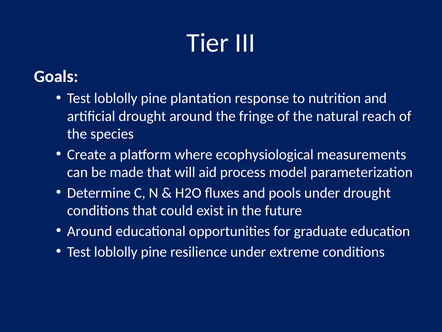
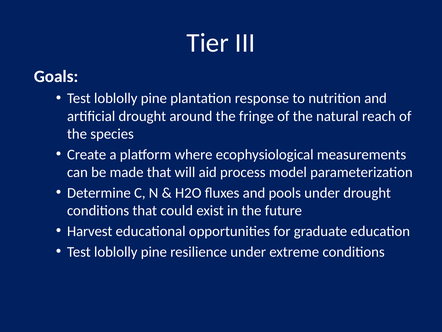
Around at (90, 231): Around -> Harvest
